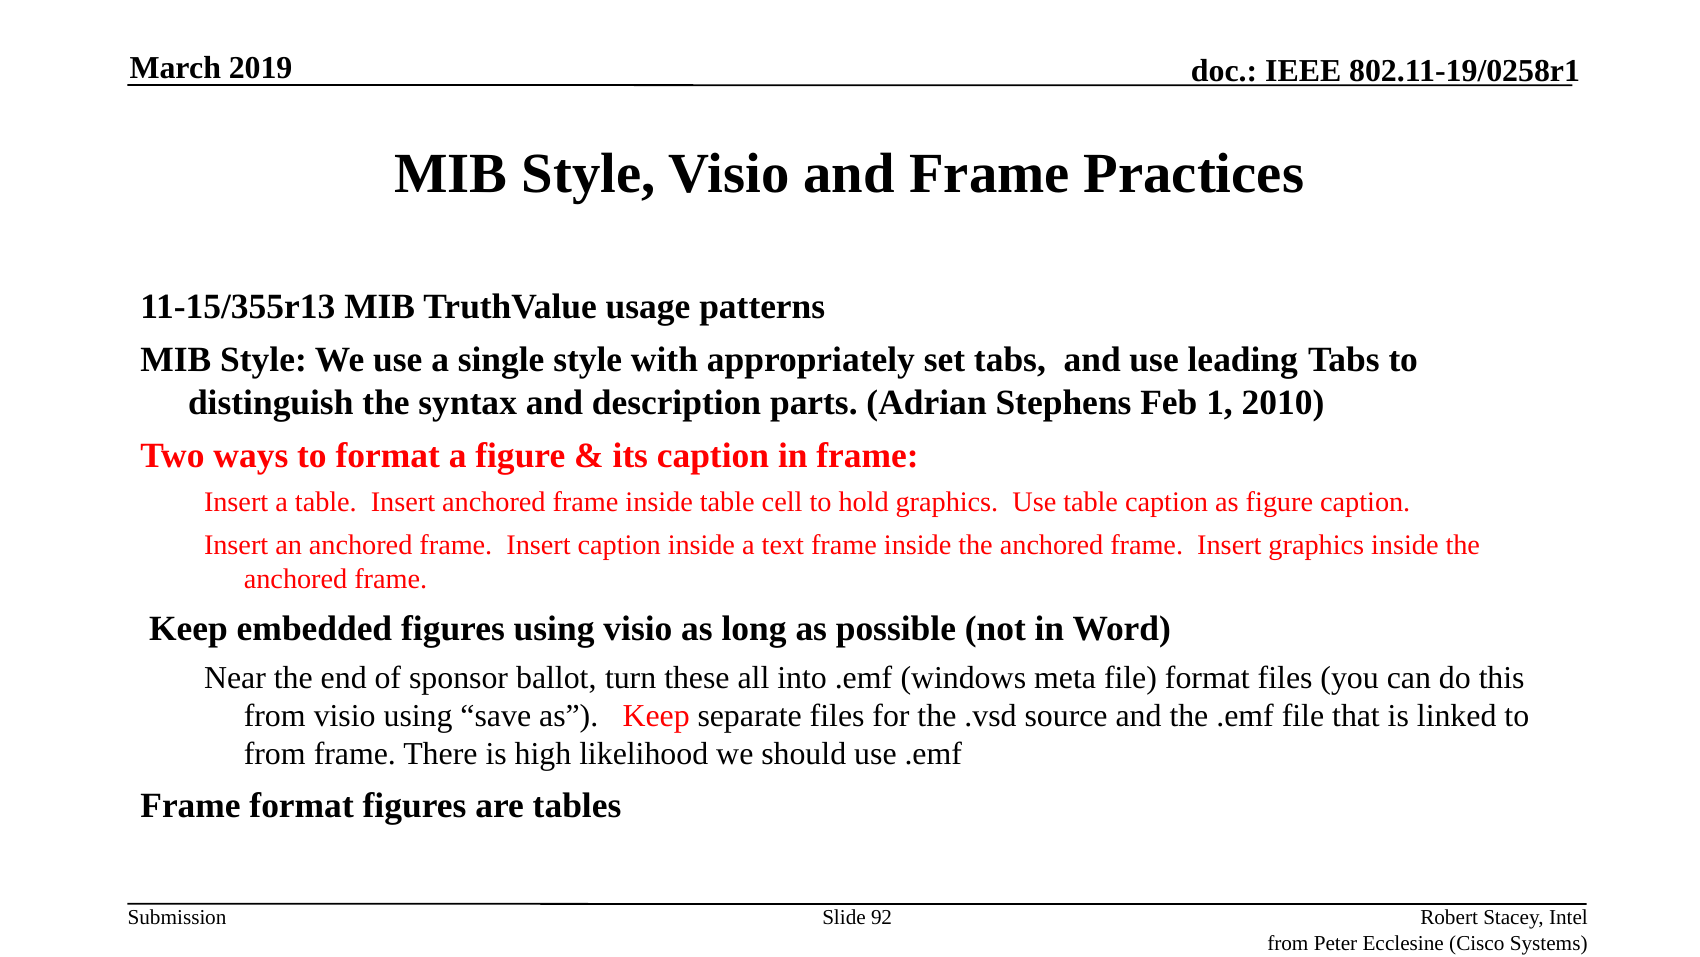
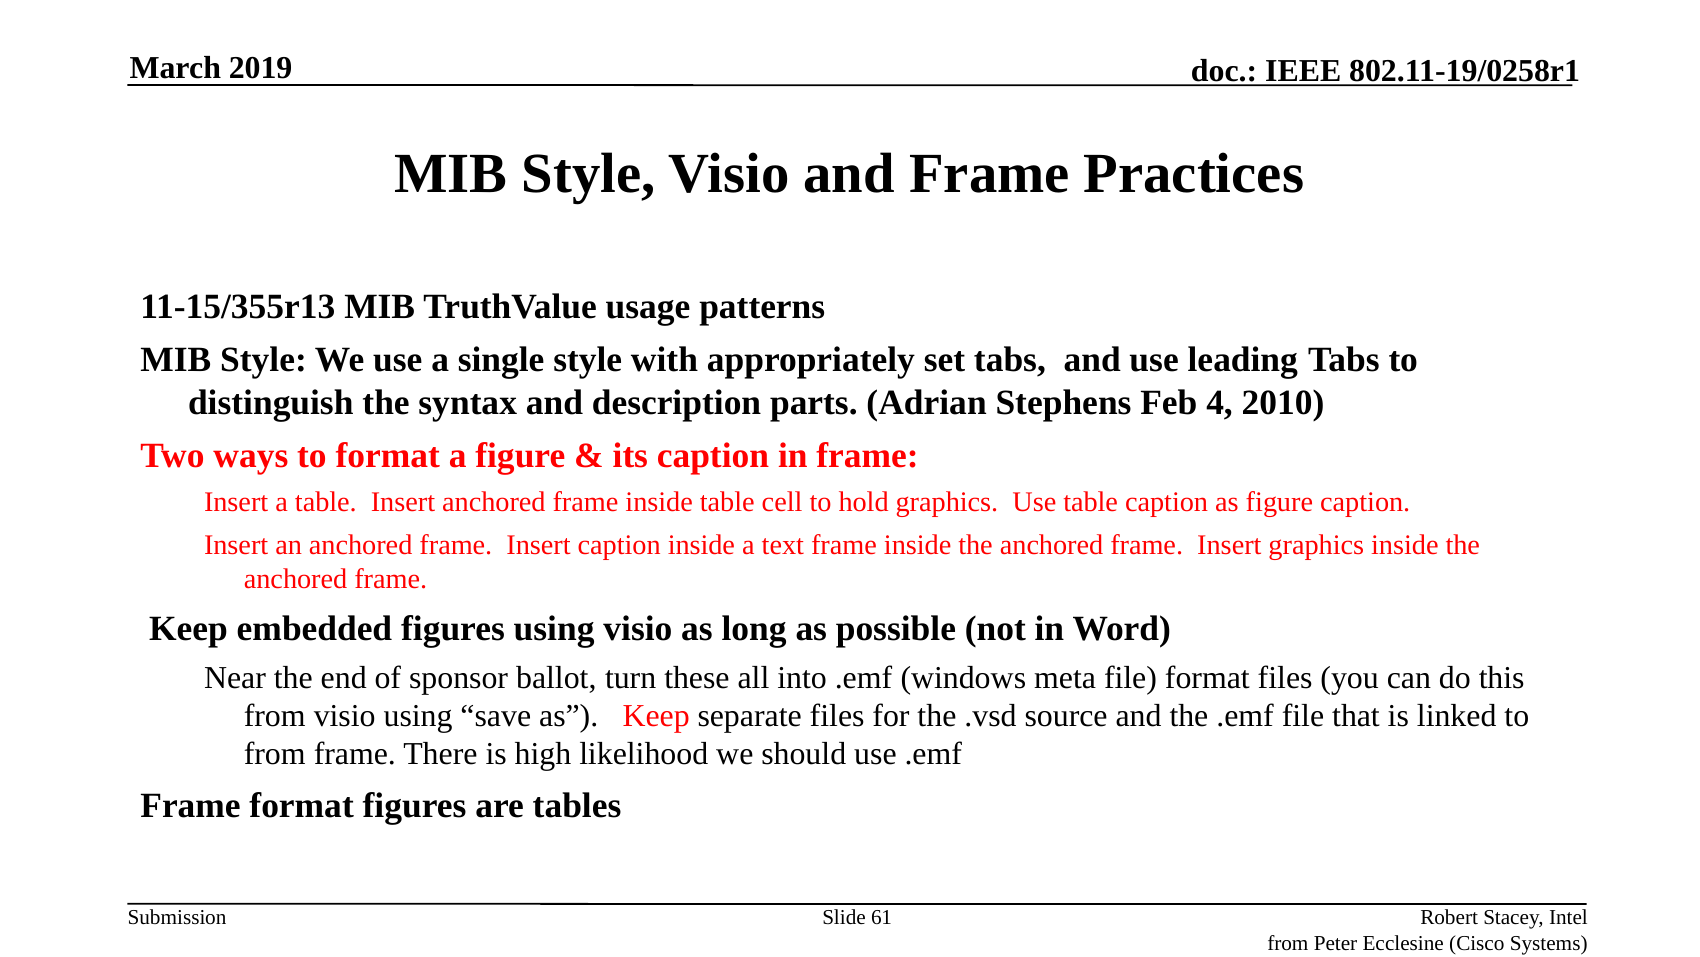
1: 1 -> 4
92: 92 -> 61
